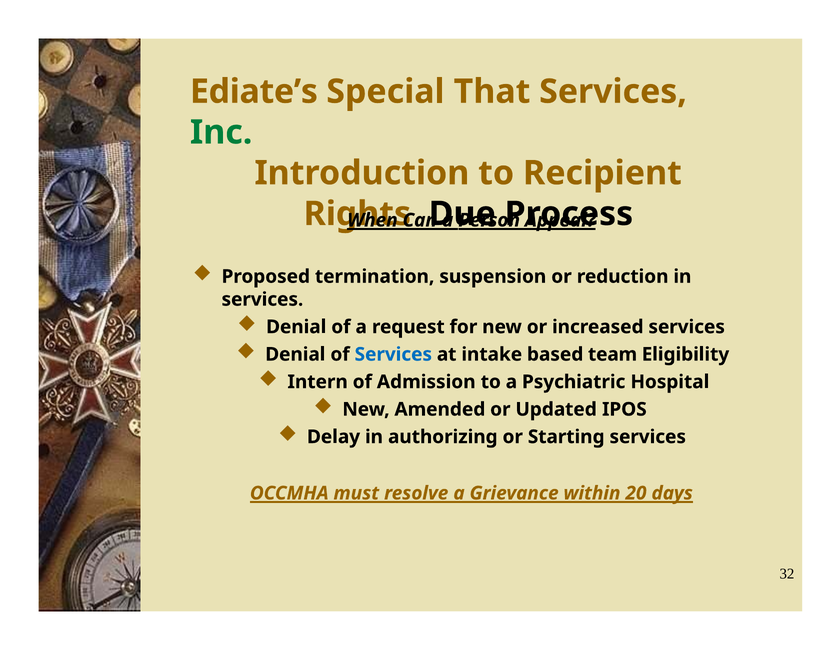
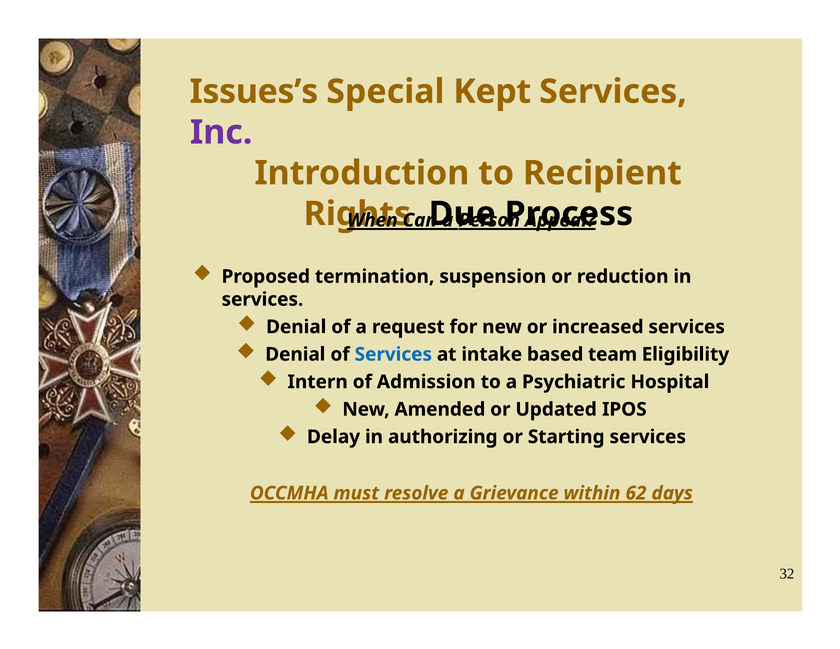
Ediate’s: Ediate’s -> Issues’s
That: That -> Kept
Inc colour: green -> purple
20: 20 -> 62
